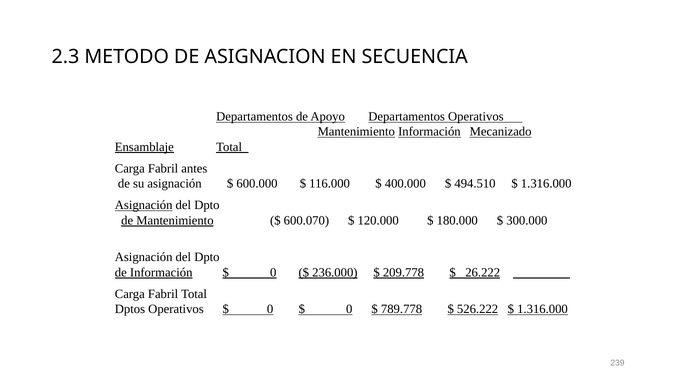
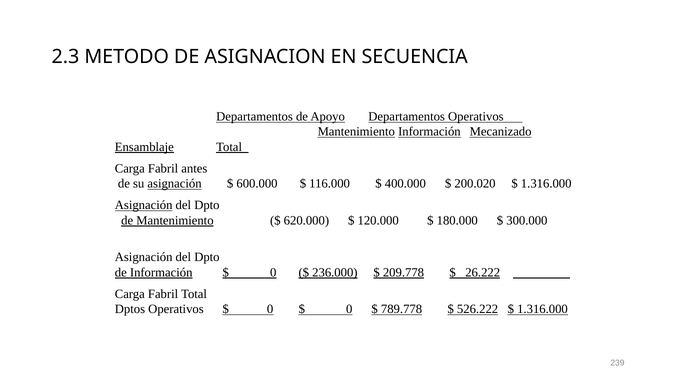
asignación at (175, 184) underline: none -> present
494.510: 494.510 -> 200.020
600.070: 600.070 -> 620.000
